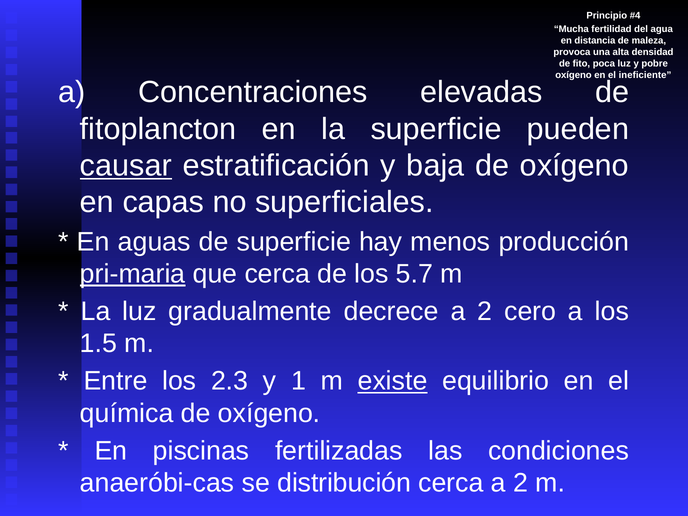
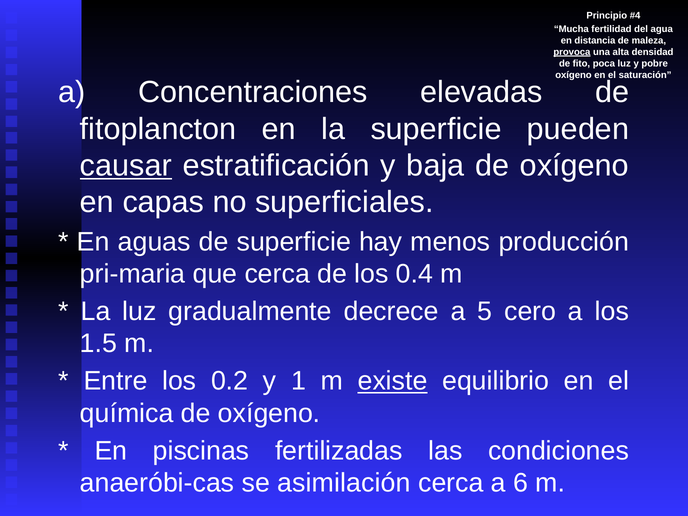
provoca underline: none -> present
ineficiente: ineficiente -> saturación
pri-maria underline: present -> none
5.7: 5.7 -> 0.4
decrece a 2: 2 -> 5
2.3: 2.3 -> 0.2
distribución: distribución -> asimilación
cerca a 2: 2 -> 6
